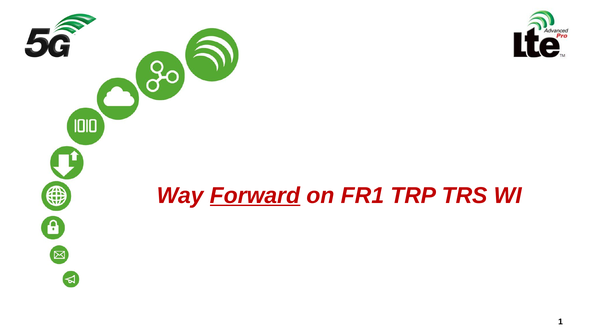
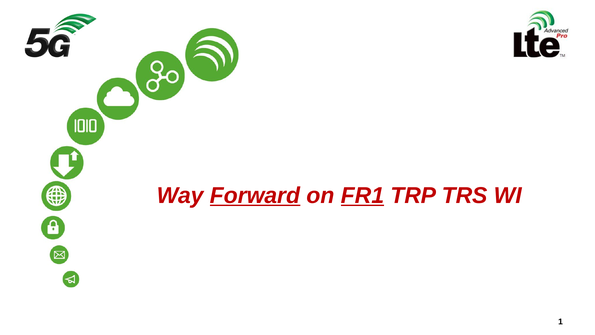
FR1 underline: none -> present
